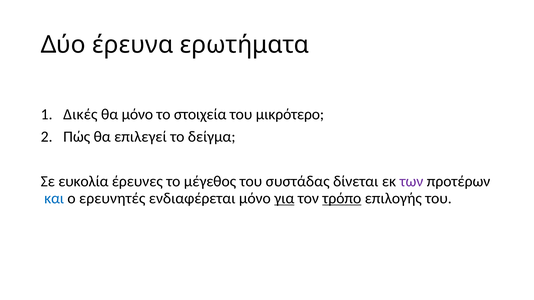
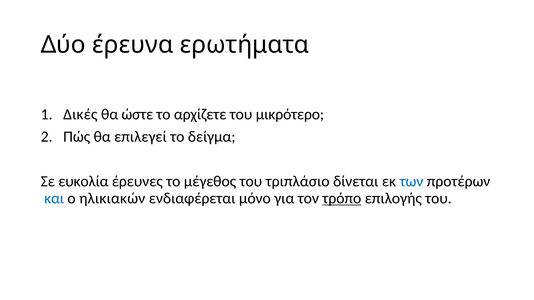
θα μόνο: μόνο -> ώστε
στοιχεία: στοιχεία -> αρχίζετε
συστάδας: συστάδας -> τριπλάσιο
των colour: purple -> blue
ερευνητές: ερευνητές -> ηλικιακών
για underline: present -> none
